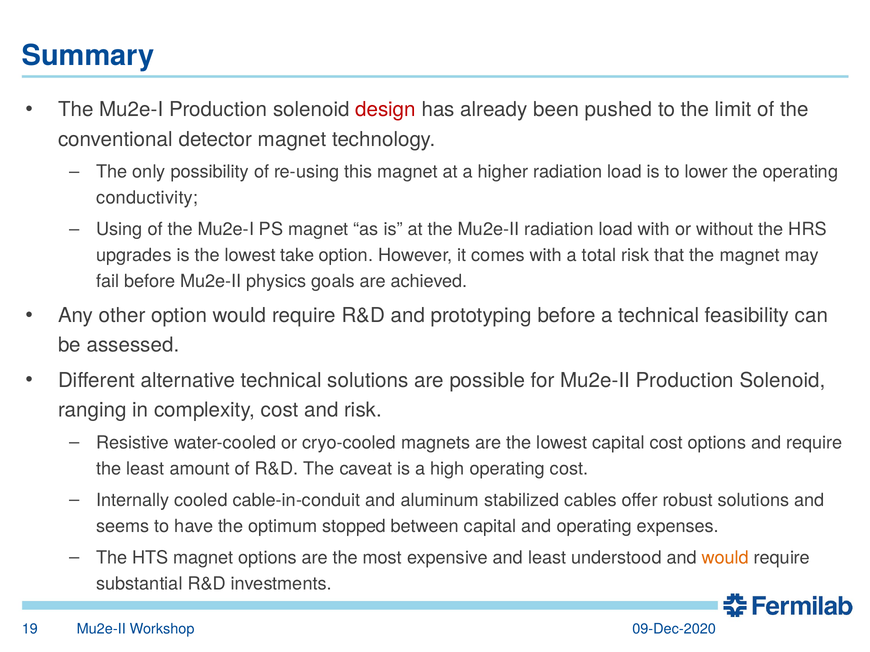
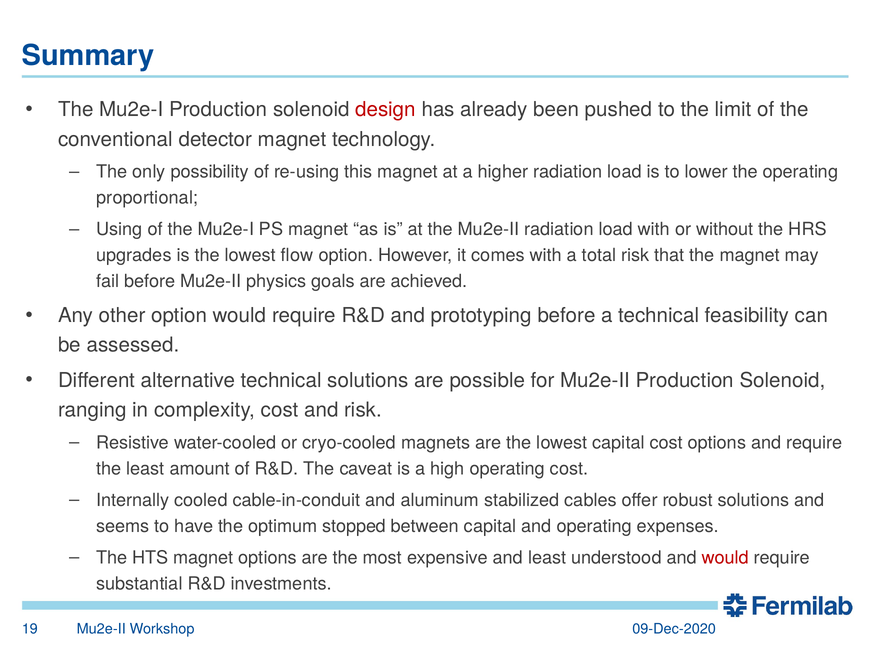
conductivity: conductivity -> proportional
take: take -> flow
would at (725, 558) colour: orange -> red
